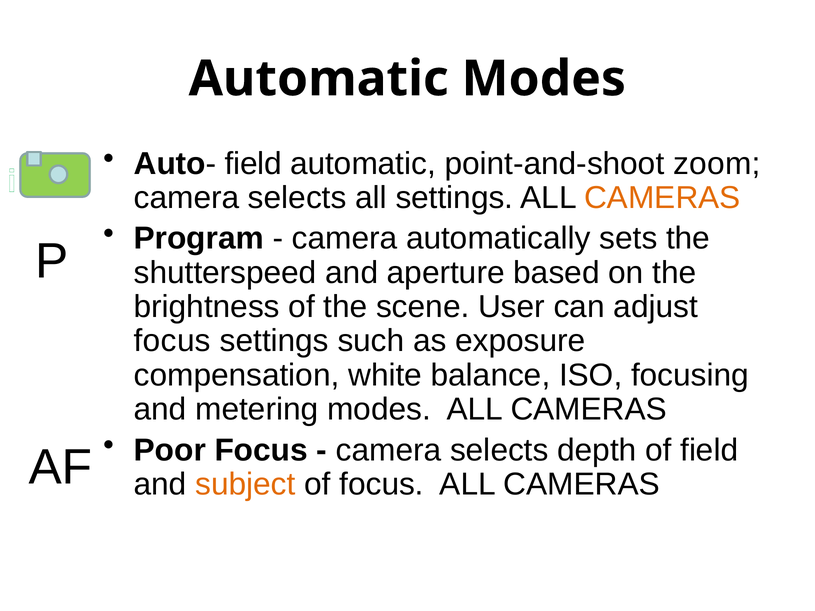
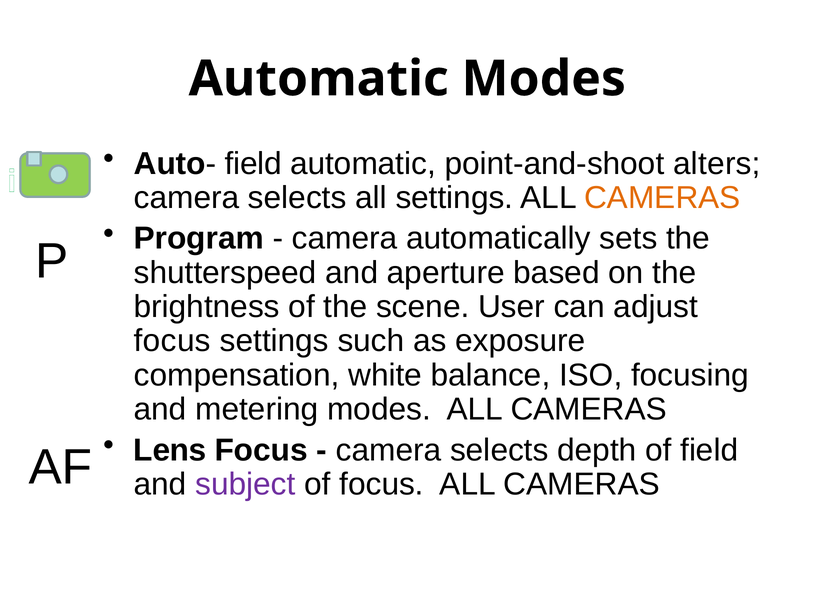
zoom: zoom -> alters
Poor: Poor -> Lens
subject colour: orange -> purple
